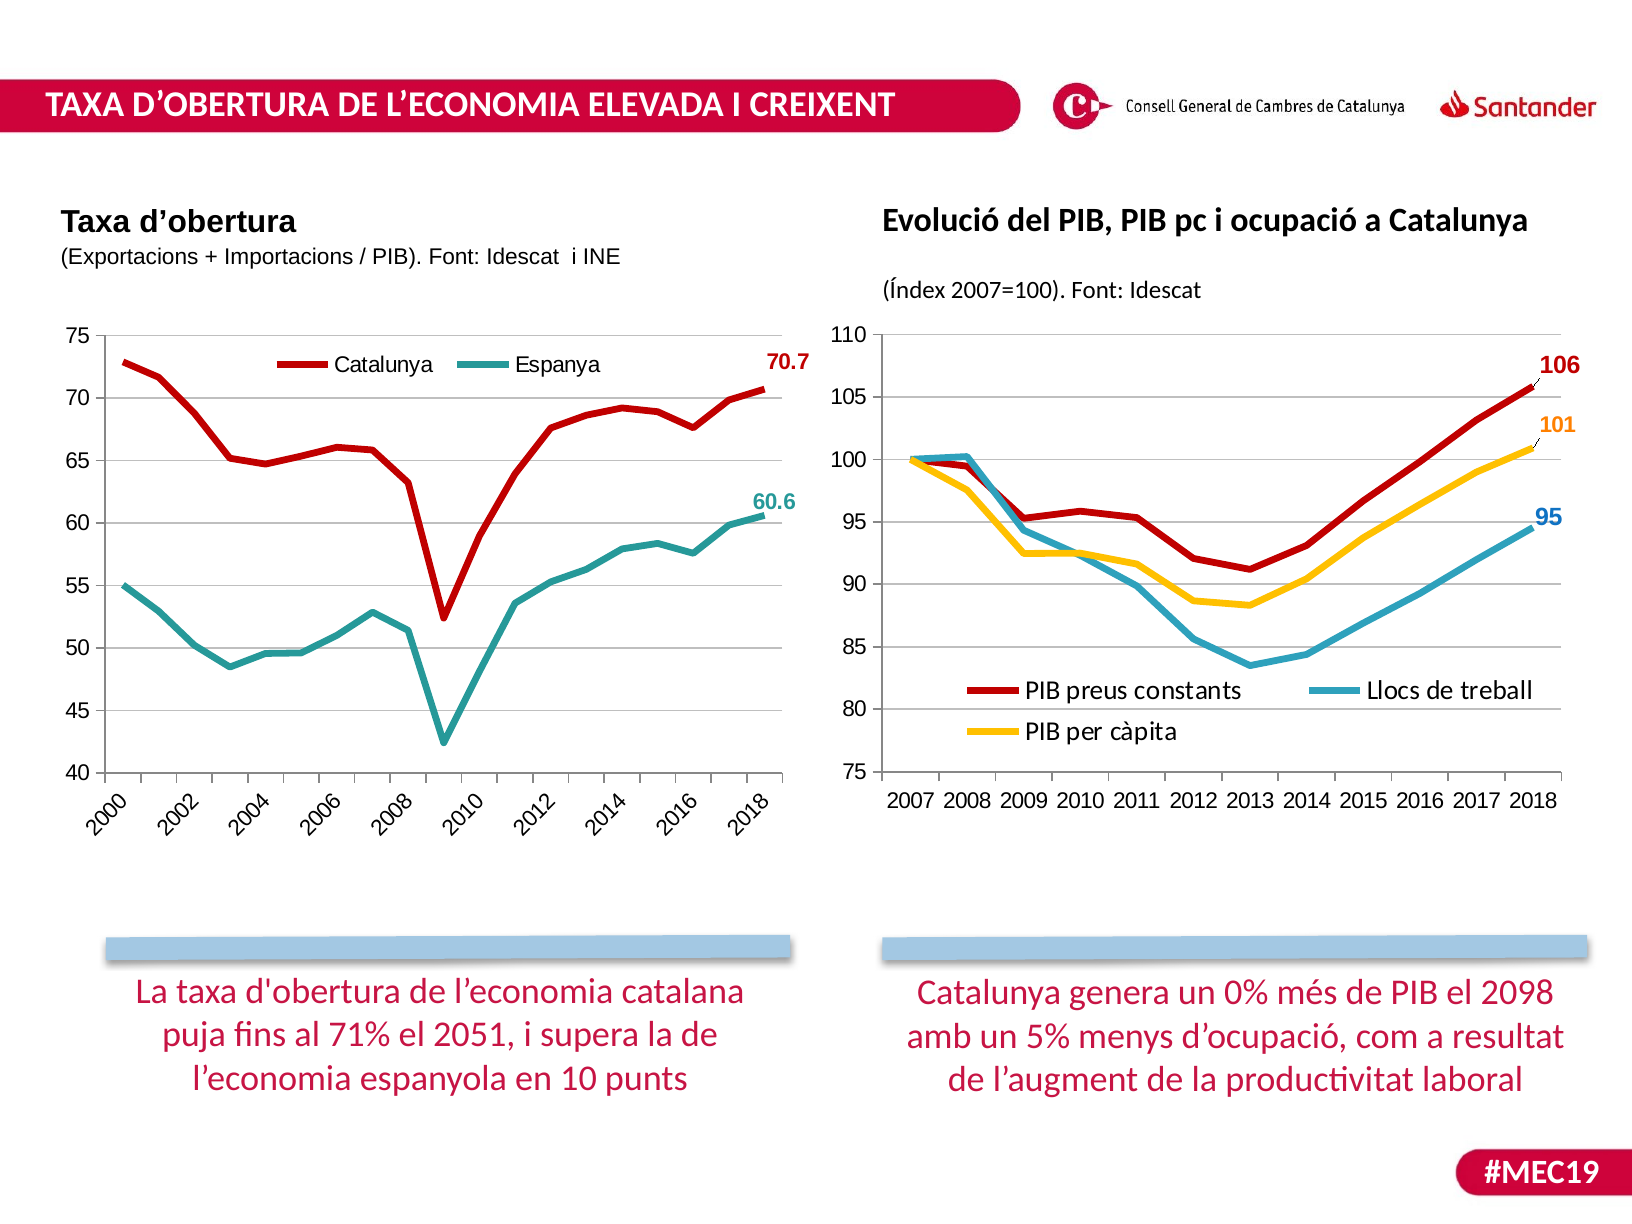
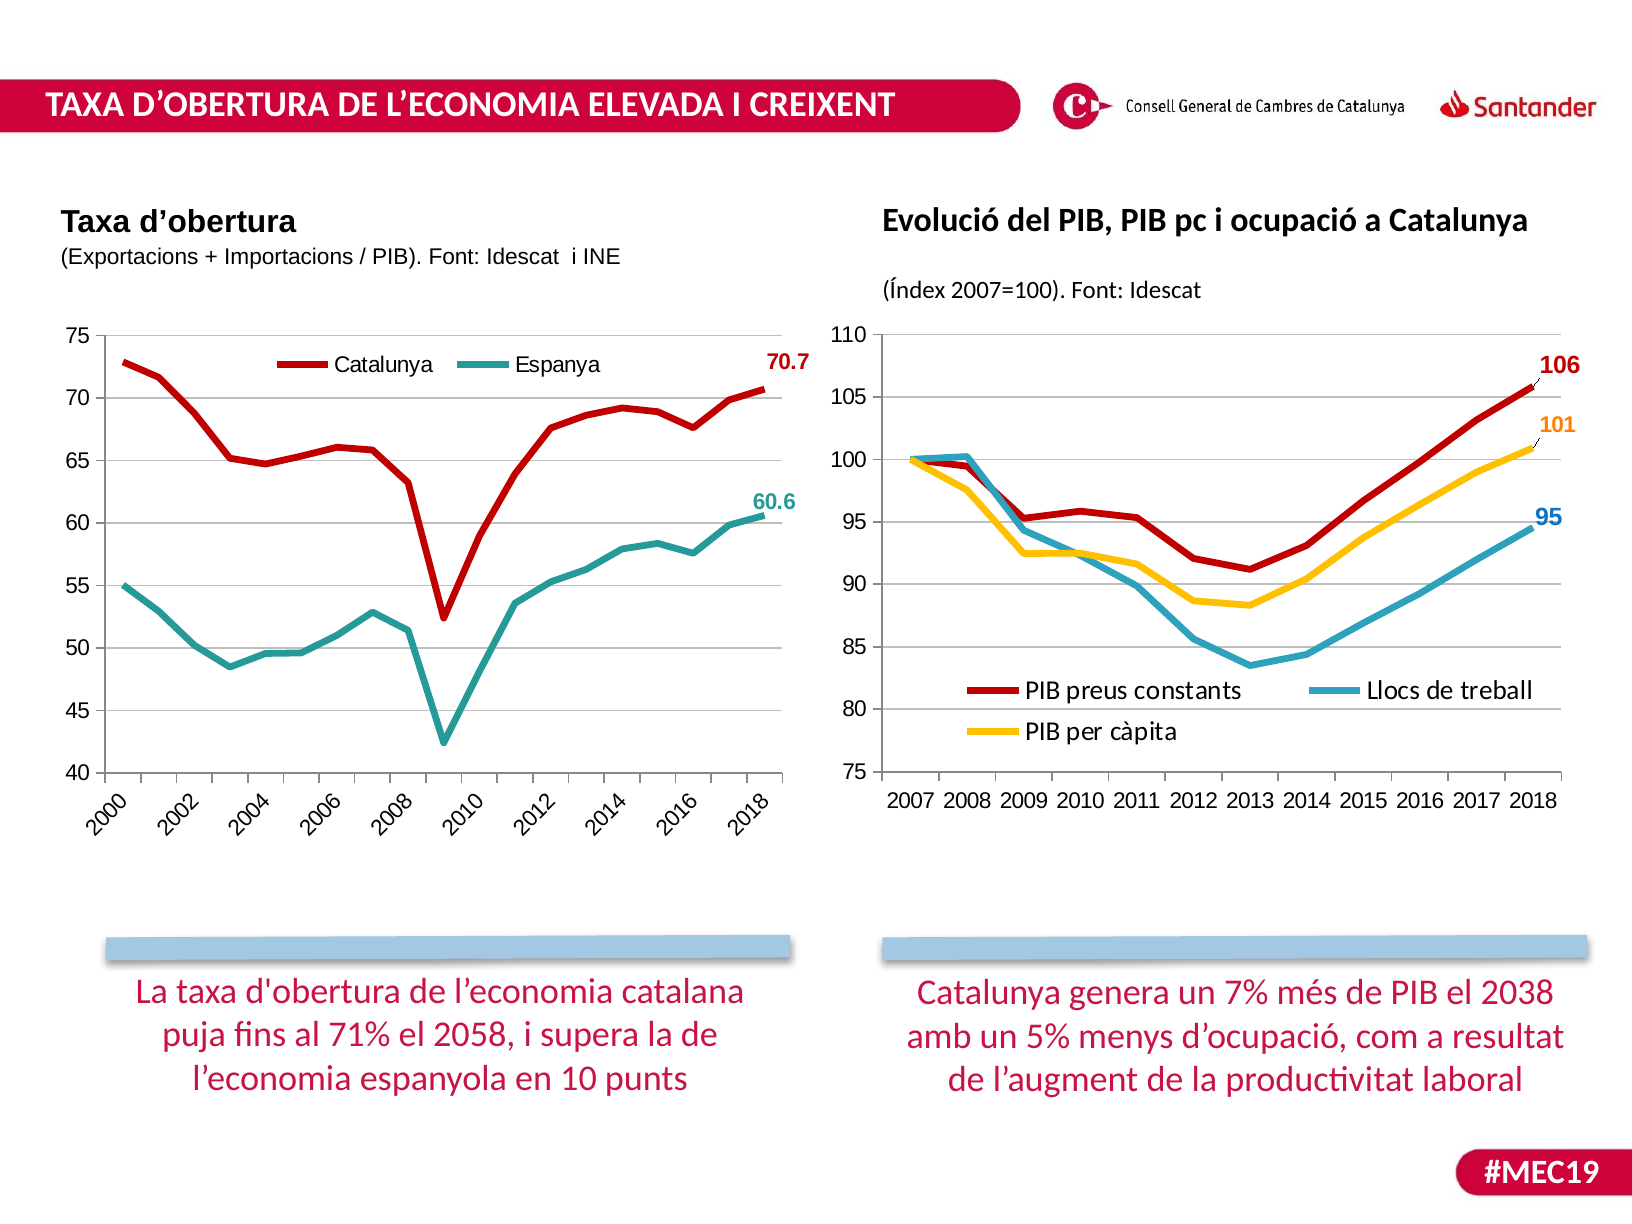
0%: 0% -> 7%
2098: 2098 -> 2038
2051: 2051 -> 2058
